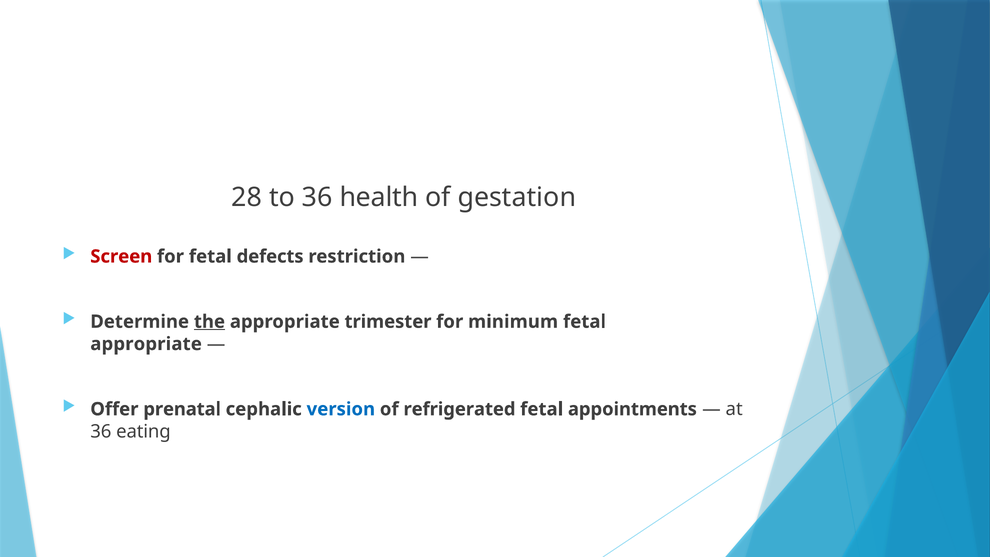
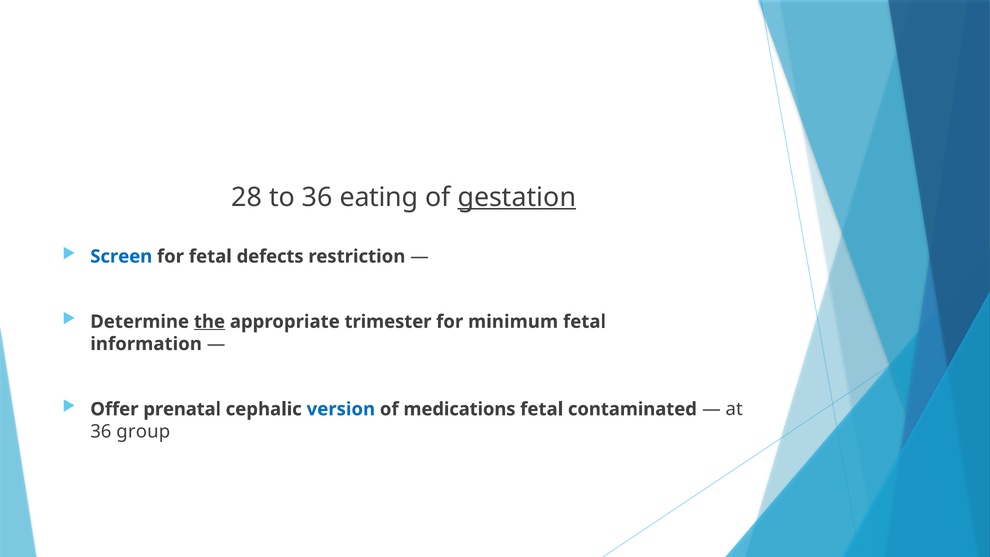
health: health -> eating
gestation underline: none -> present
Screen colour: red -> blue
appropriate at (146, 344): appropriate -> information
refrigerated: refrigerated -> medications
appointments: appointments -> contaminated
eating: eating -> group
